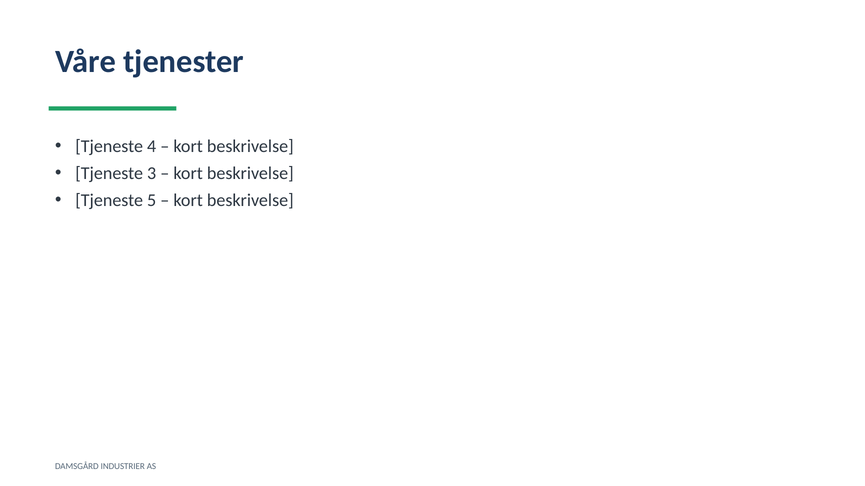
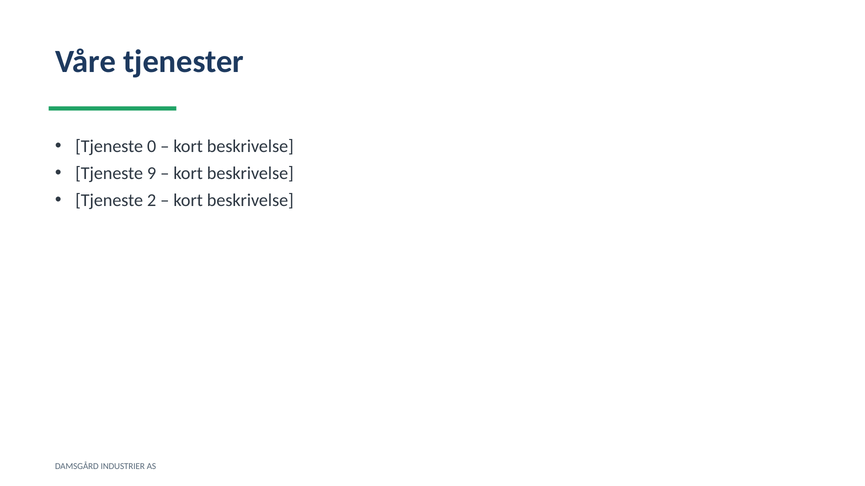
4: 4 -> 0
3: 3 -> 9
5: 5 -> 2
